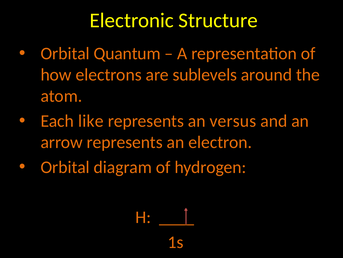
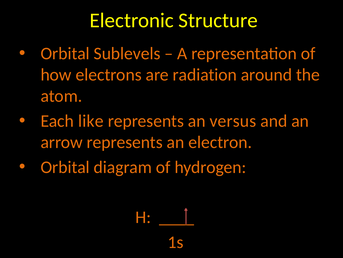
Quantum: Quantum -> Sublevels
sublevels: sublevels -> radiation
